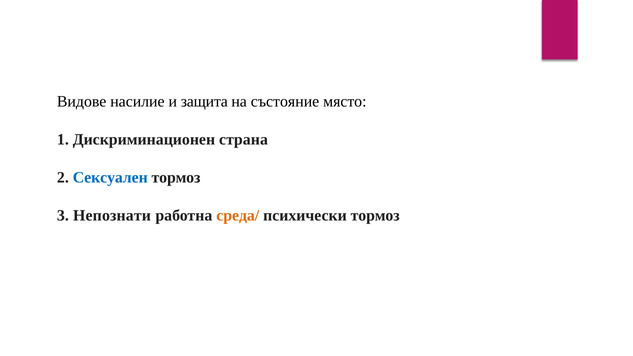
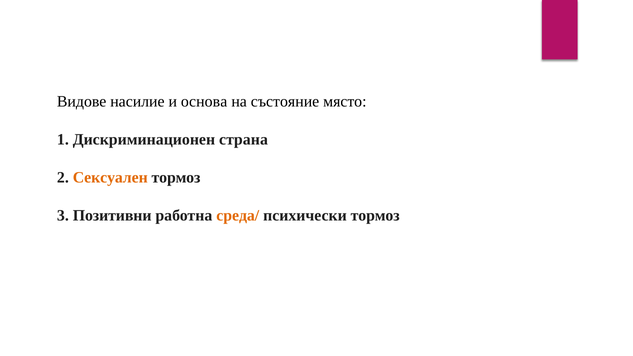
защита: защита -> основа
Сексуален colour: blue -> orange
Непознати: Непознати -> Позитивни
